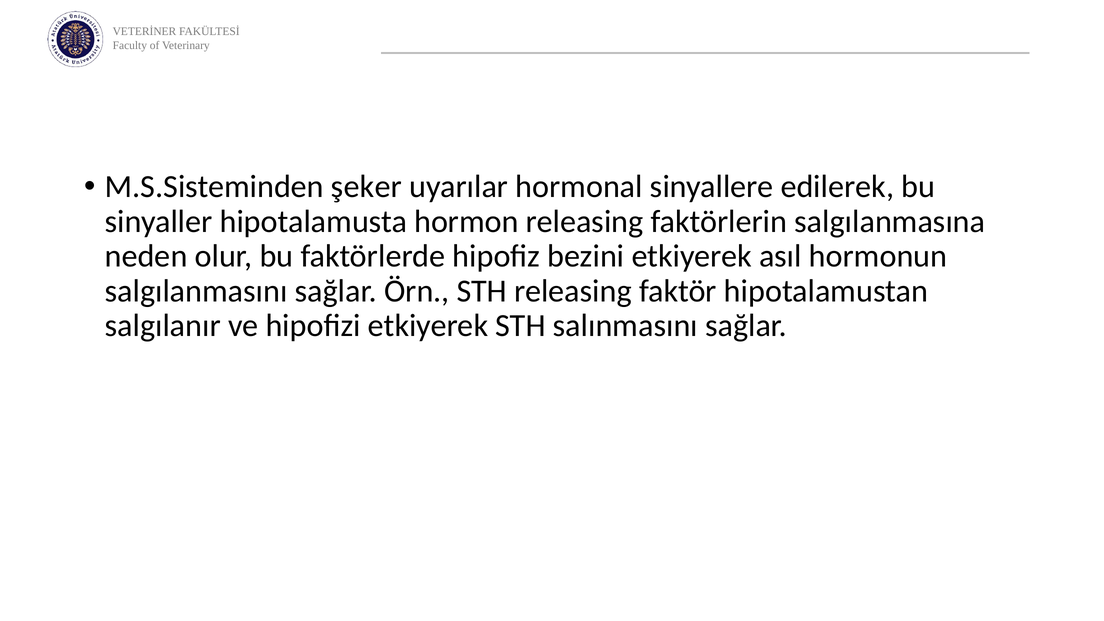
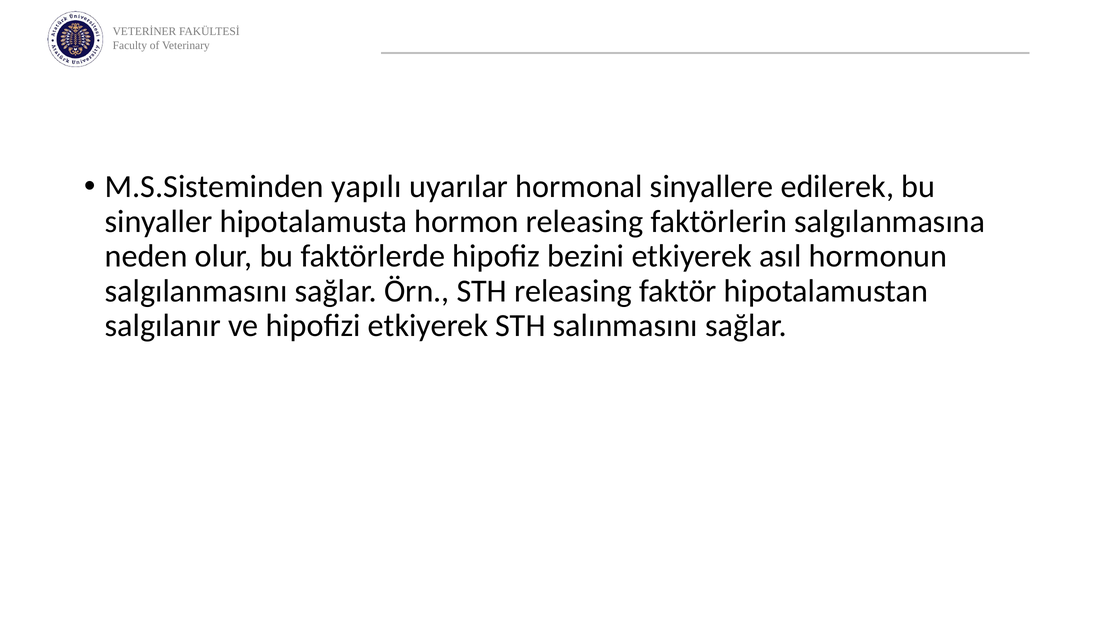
şeker: şeker -> yapılı
